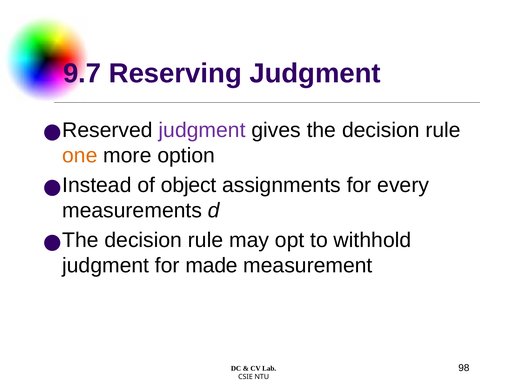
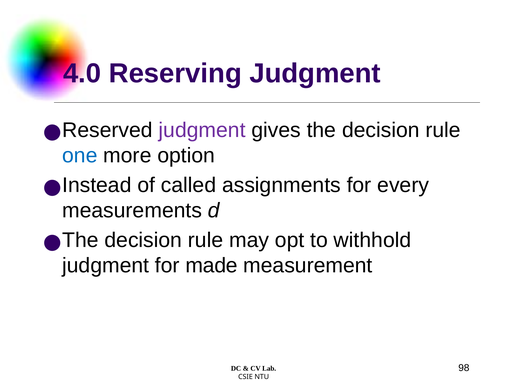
9.7: 9.7 -> 4.0
one colour: orange -> blue
object: object -> called
